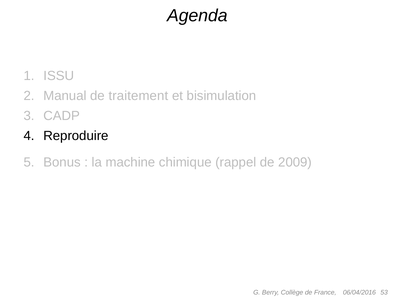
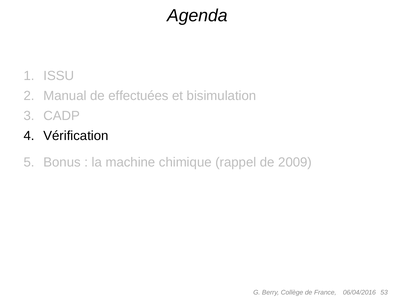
traitement: traitement -> effectuées
Reproduire: Reproduire -> Vérification
